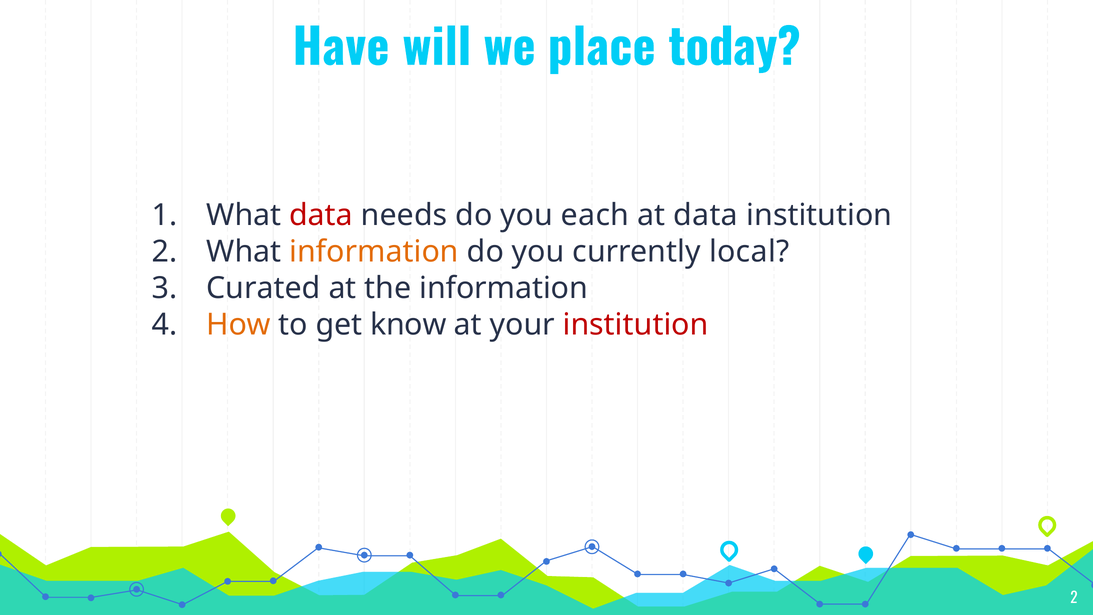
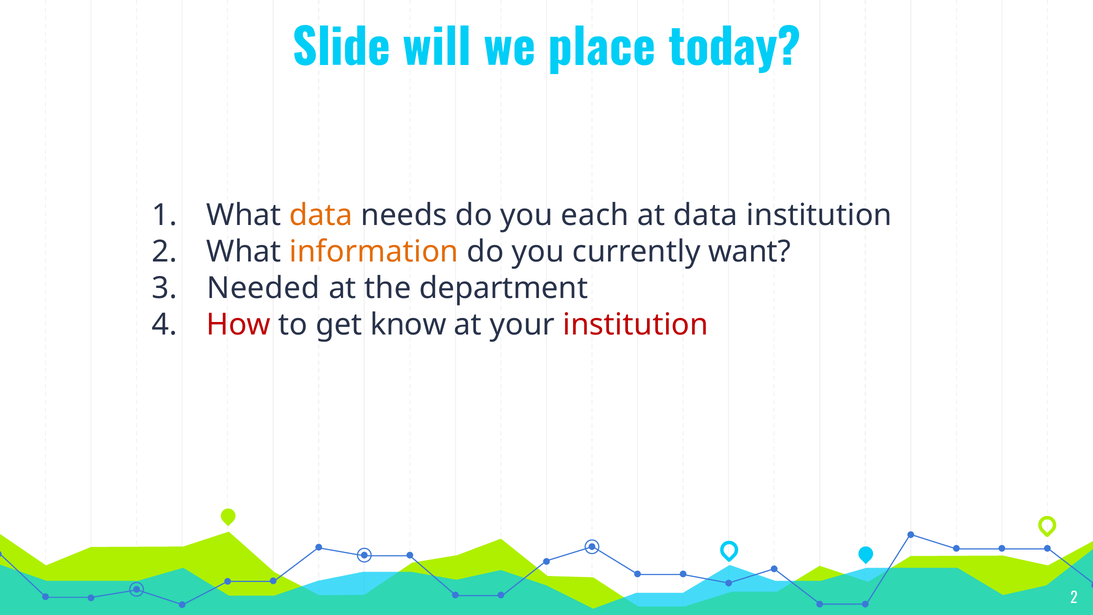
Have: Have -> Slide
data at (321, 215) colour: red -> orange
local: local -> want
Curated: Curated -> Needed
the information: information -> department
How colour: orange -> red
